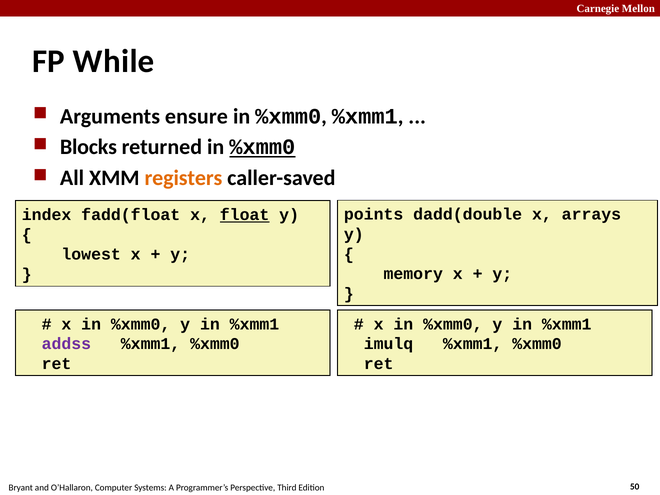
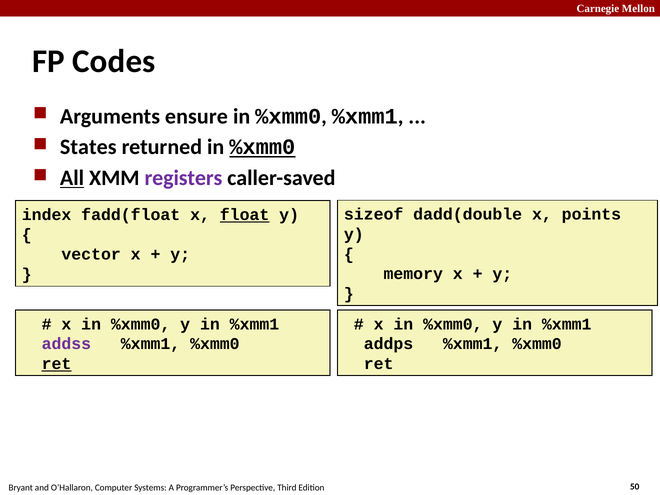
While: While -> Codes
Blocks: Blocks -> States
All underline: none -> present
registers colour: orange -> purple
points: points -> sizeof
arrays: arrays -> points
lowest: lowest -> vector
imulq: imulq -> addps
ret at (56, 364) underline: none -> present
